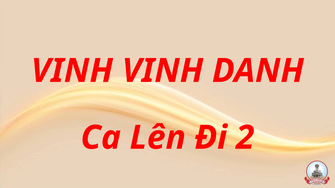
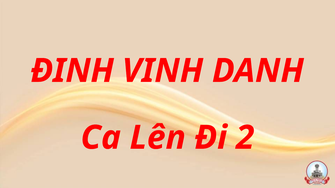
VINH at (72, 71): VINH -> ĐINH
